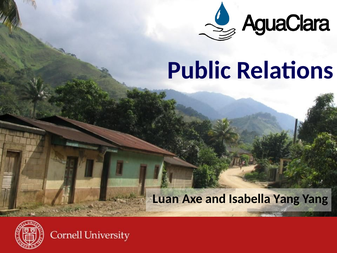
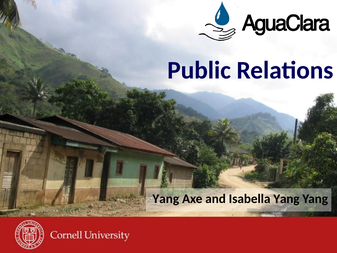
Luan at (166, 199): Luan -> Yang
